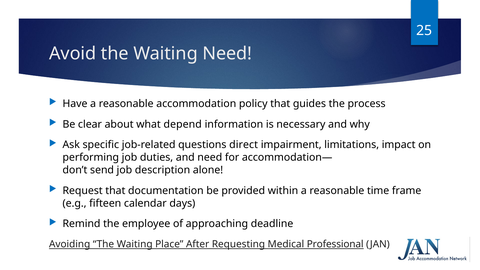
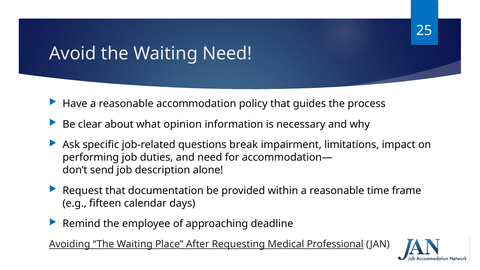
depend: depend -> opinion
direct: direct -> break
